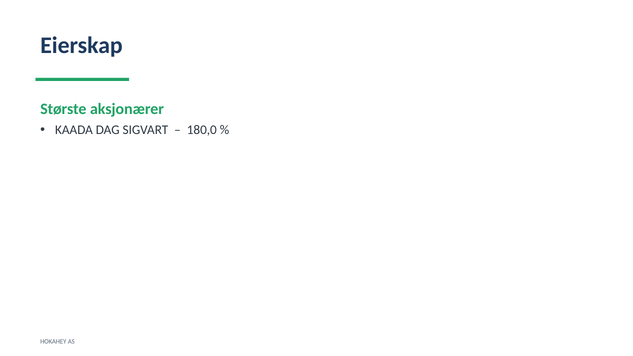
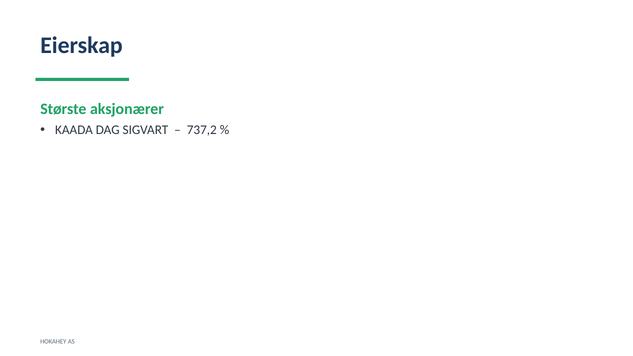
180,0: 180,0 -> 737,2
